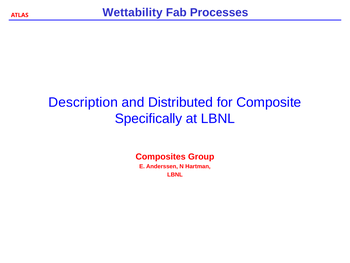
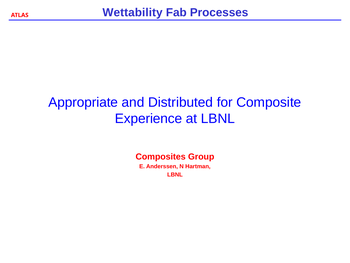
Description: Description -> Appropriate
Specifically: Specifically -> Experience
